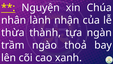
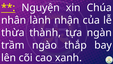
thoả: thoả -> thắp
